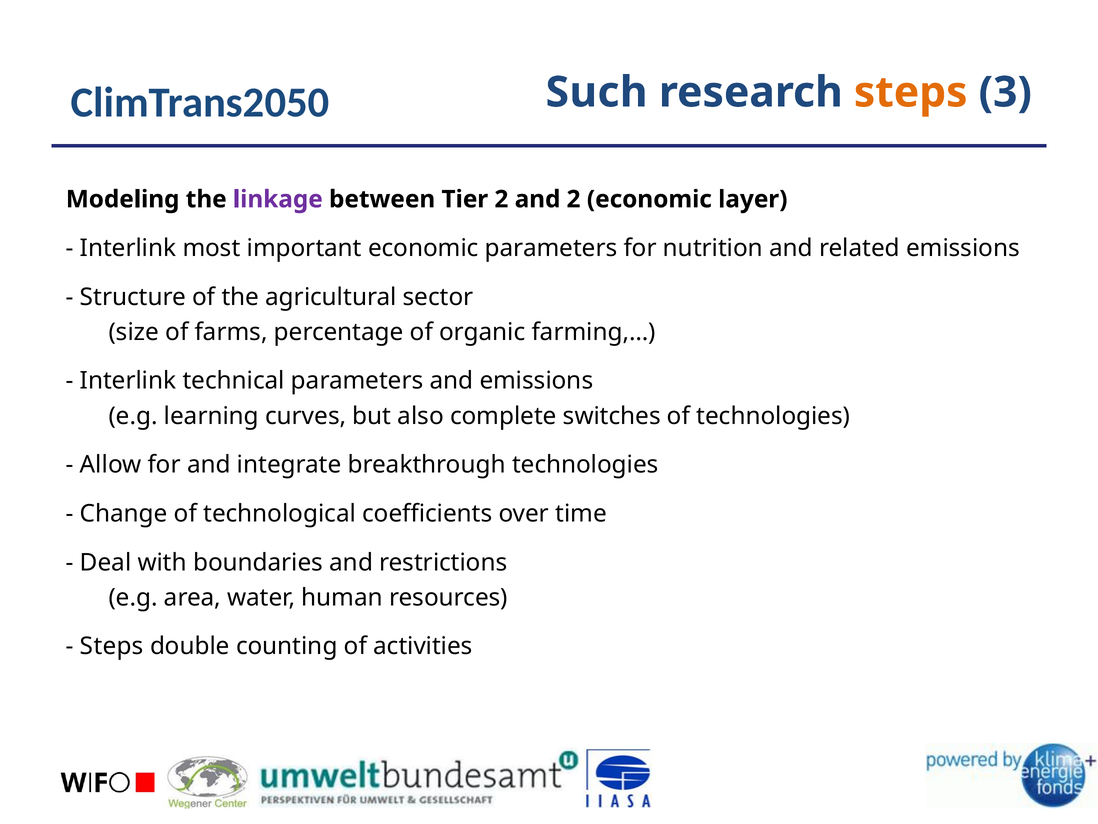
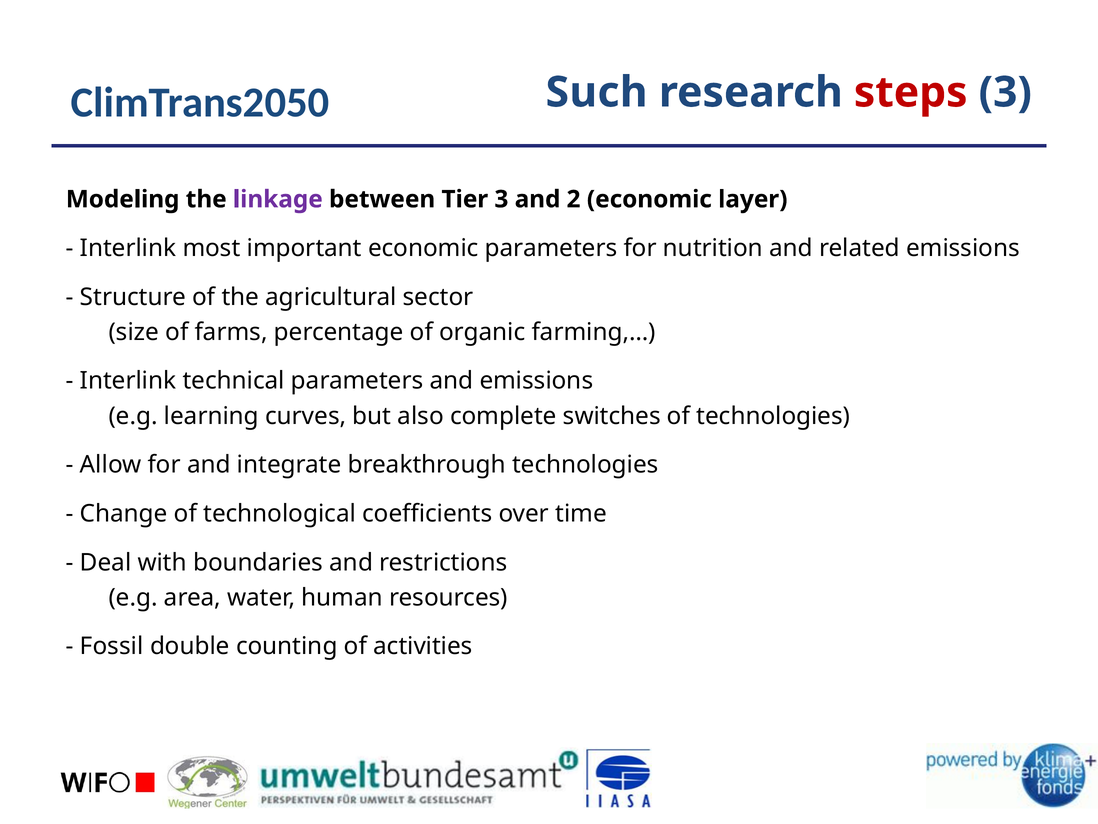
steps at (911, 92) colour: orange -> red
Tier 2: 2 -> 3
Steps at (112, 646): Steps -> Fossil
